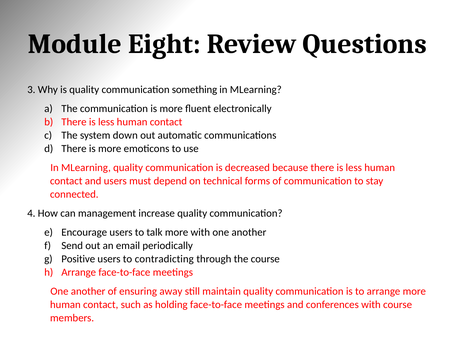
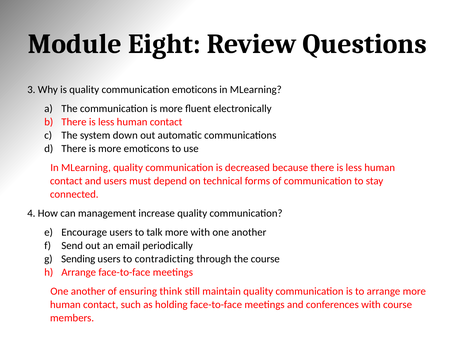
communication something: something -> emoticons
Positive: Positive -> Sending
away: away -> think
